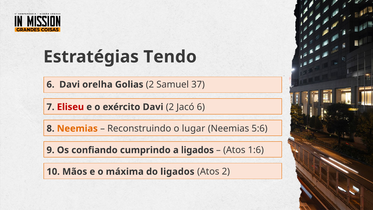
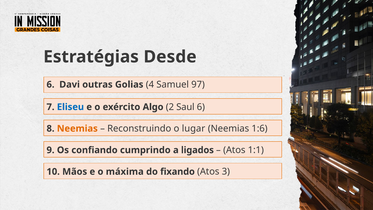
Tendo: Tendo -> Desde
orelha: orelha -> outras
Golias 2: 2 -> 4
37: 37 -> 97
Eliseu colour: red -> blue
exército Davi: Davi -> Algo
Jacó: Jacó -> Saul
5:6: 5:6 -> 1:6
1:6: 1:6 -> 1:1
do ligados: ligados -> fixando
Atos 2: 2 -> 3
